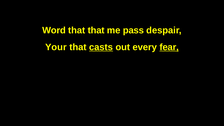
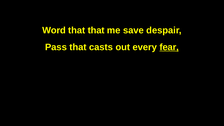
pass: pass -> save
Your: Your -> Pass
casts underline: present -> none
